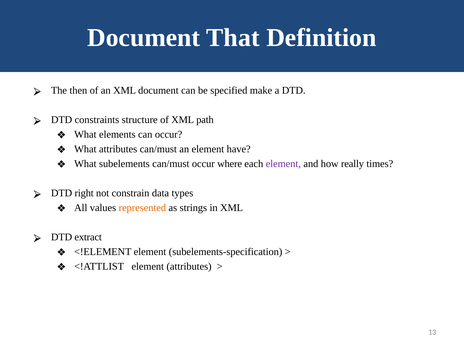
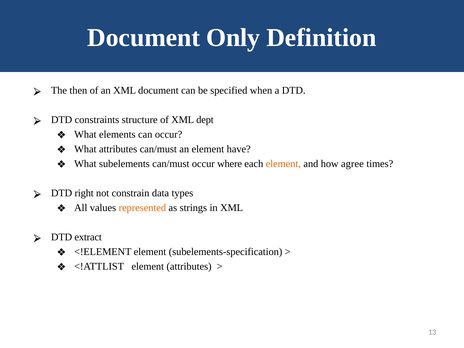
That: That -> Only
make: make -> when
path: path -> dept
element at (283, 164) colour: purple -> orange
really: really -> agree
